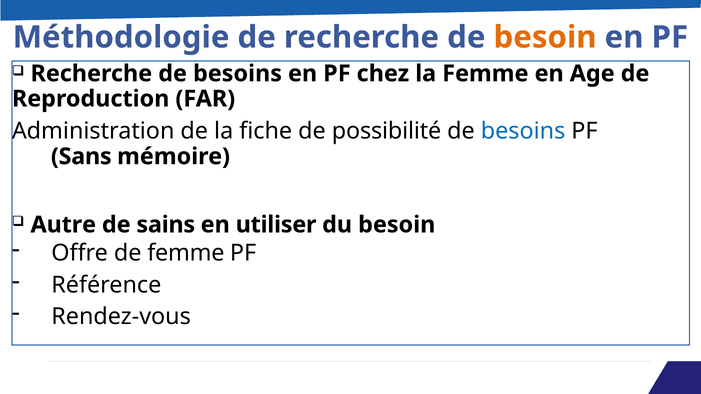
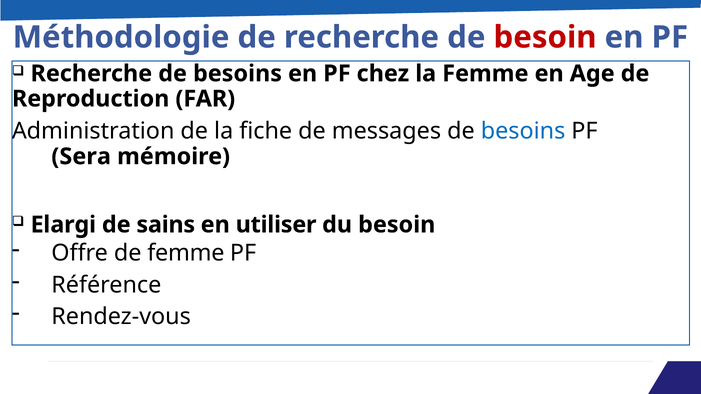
besoin at (545, 37) colour: orange -> red
possibilité: possibilité -> messages
Sans: Sans -> Sera
Autre: Autre -> Elargi
